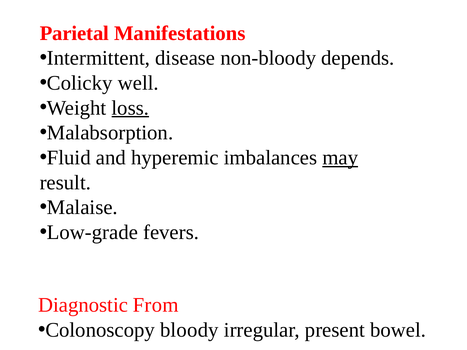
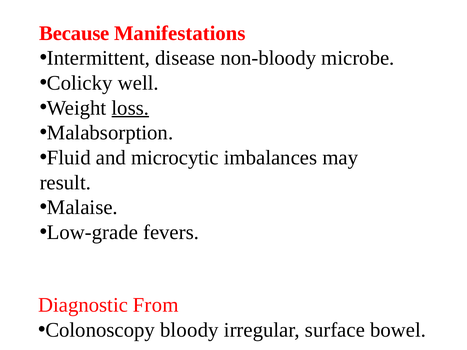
Parietal: Parietal -> Because
depends: depends -> microbe
hyperemic: hyperemic -> microcytic
may underline: present -> none
present: present -> surface
